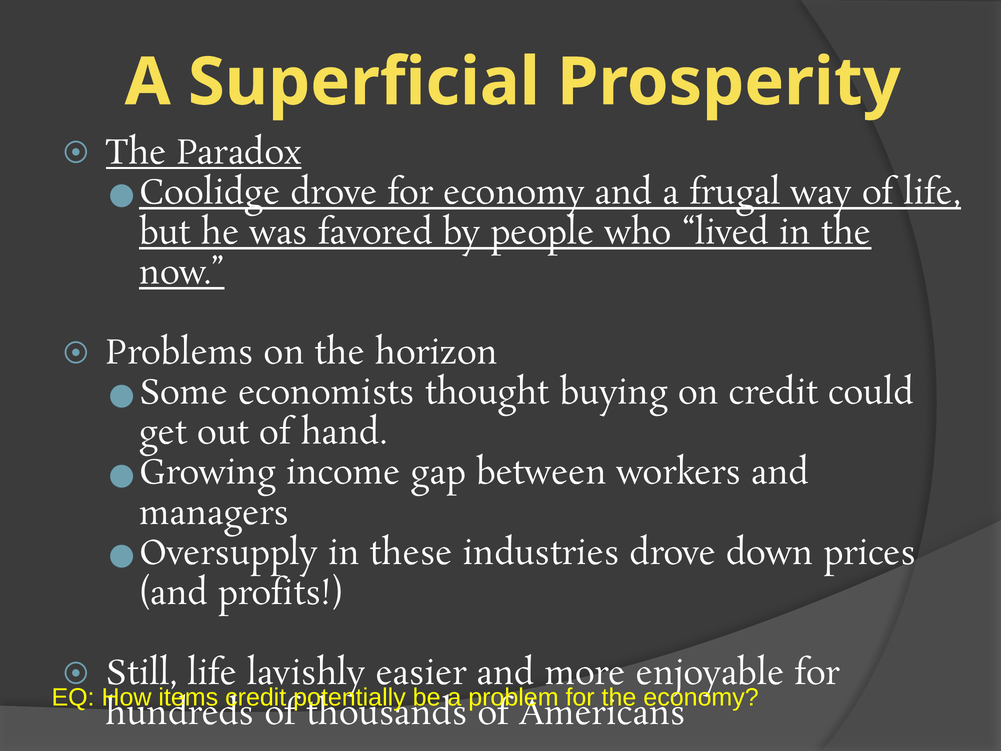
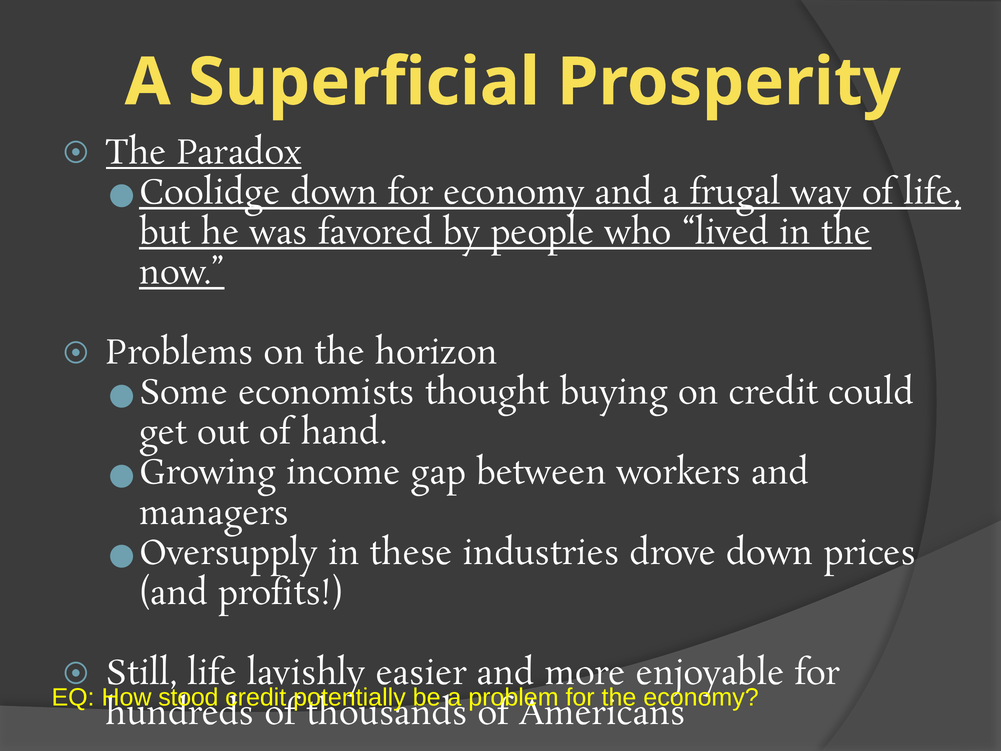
Coolidge drove: drove -> down
items: items -> stood
